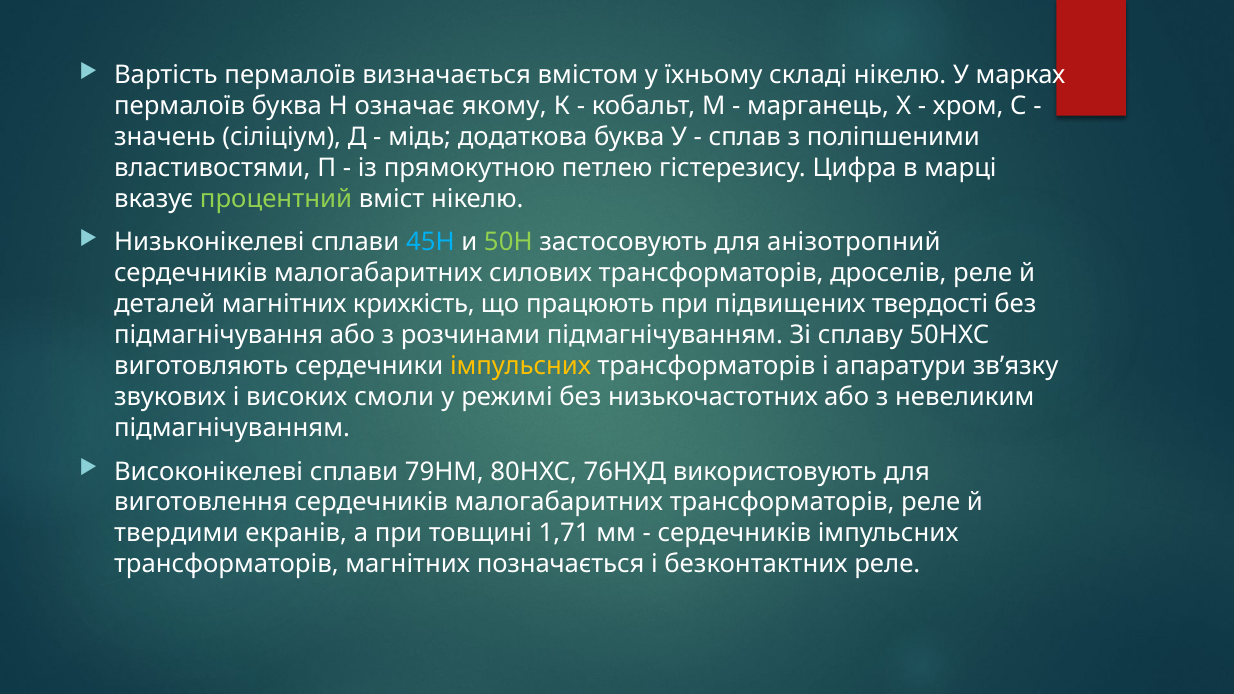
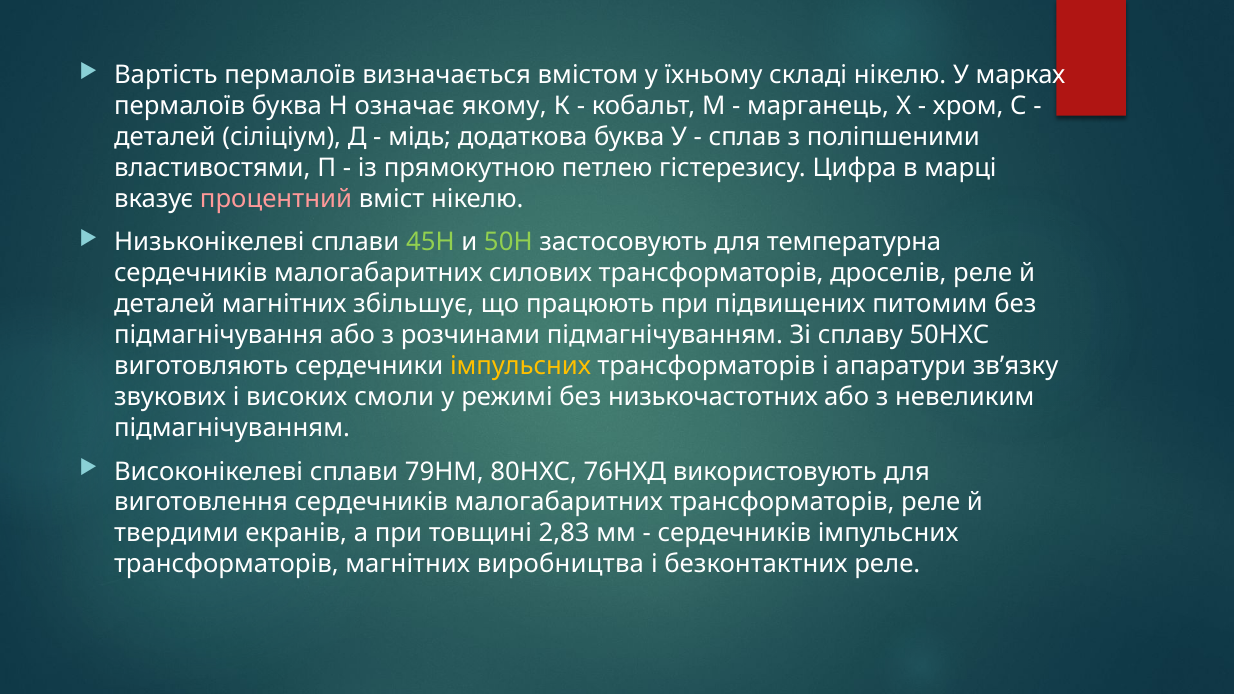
значень at (165, 137): значень -> деталей
процентний colour: light green -> pink
45Н colour: light blue -> light green
анізотропний: анізотропний -> температурна
крихкість: крихкість -> збільшує
твердості: твердості -> питомим
1,71: 1,71 -> 2,83
позначається: позначається -> виробництва
